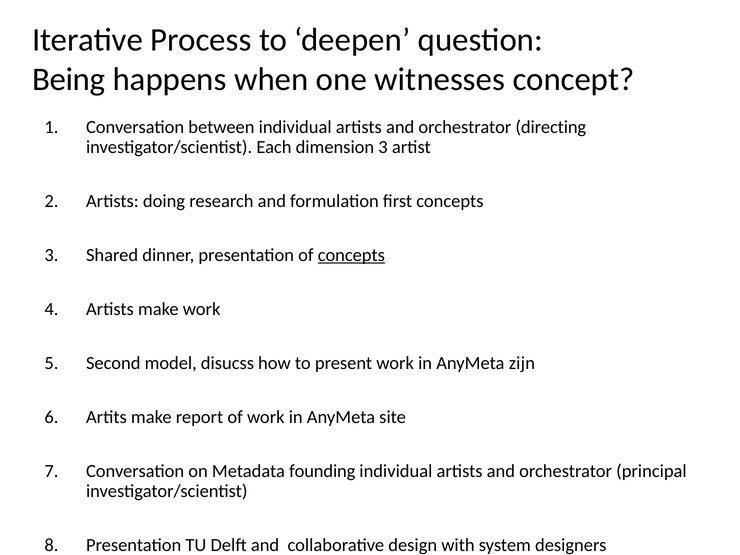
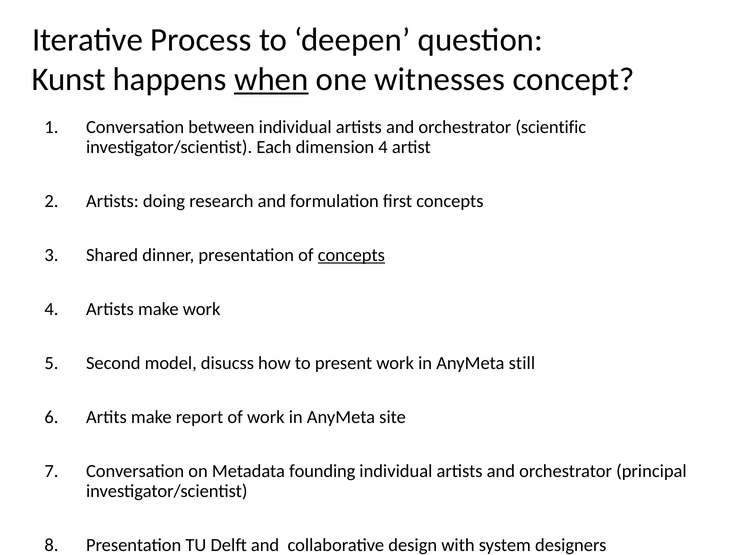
Being: Being -> Kunst
when underline: none -> present
directing: directing -> scientific
dimension 3: 3 -> 4
zijn: zijn -> still
